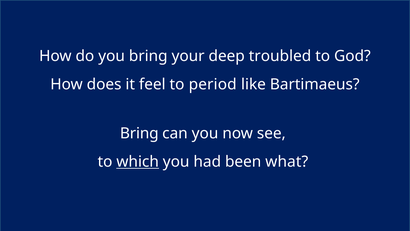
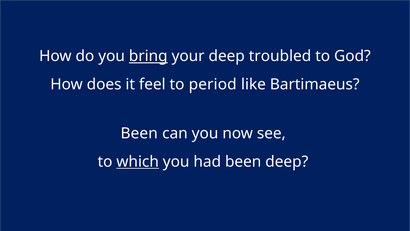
bring at (148, 56) underline: none -> present
Bring at (139, 133): Bring -> Been
been what: what -> deep
